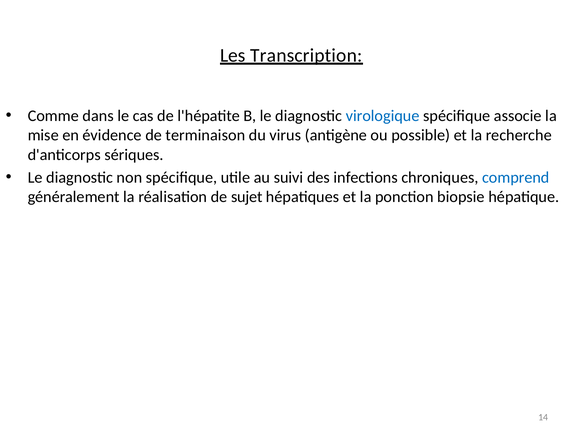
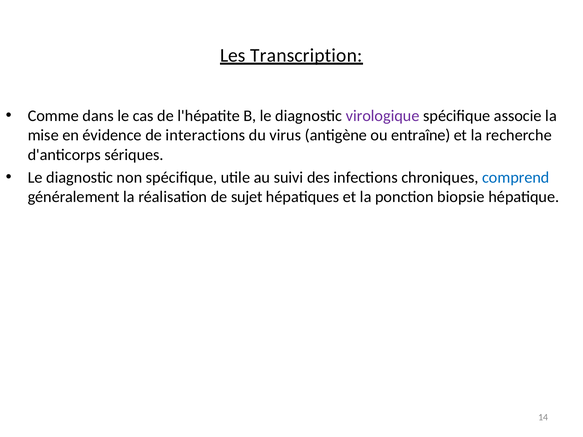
virologique colour: blue -> purple
terminaison: terminaison -> interactions
possible: possible -> entraîne
